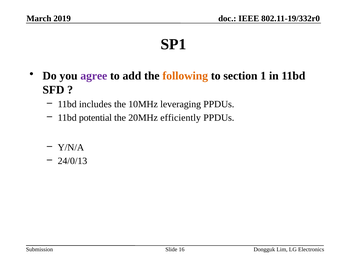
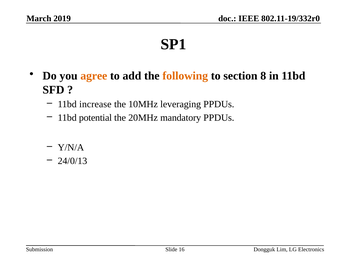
agree colour: purple -> orange
1: 1 -> 8
includes: includes -> increase
efficiently: efficiently -> mandatory
